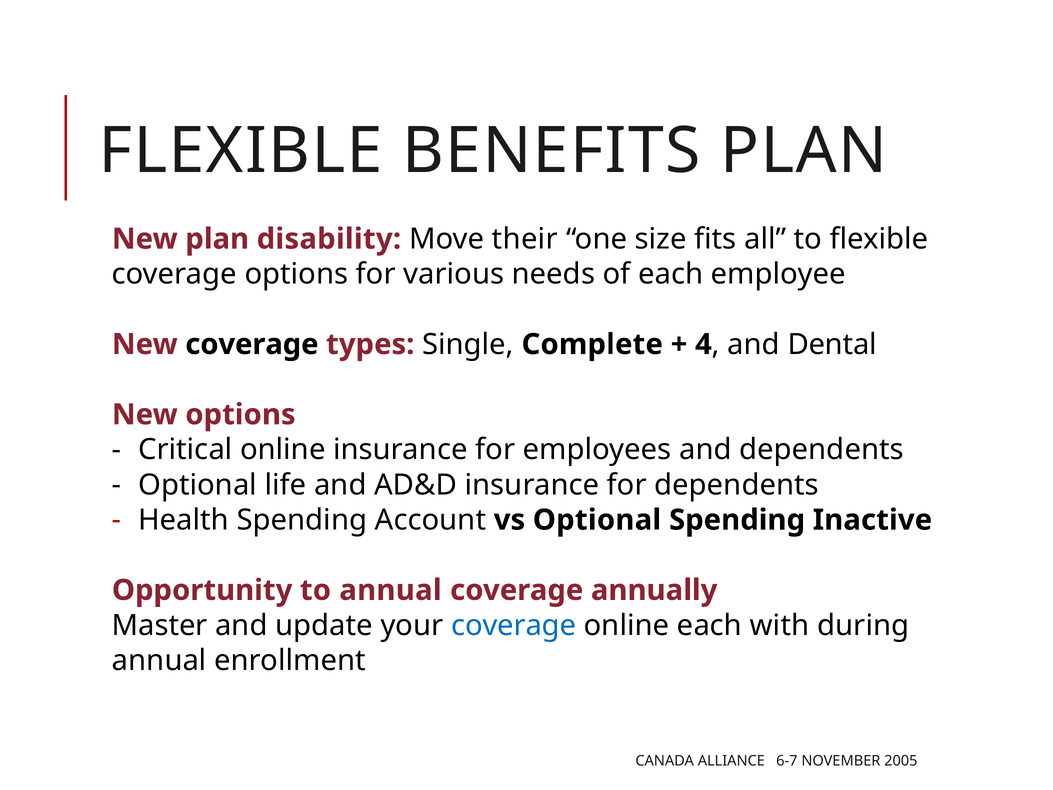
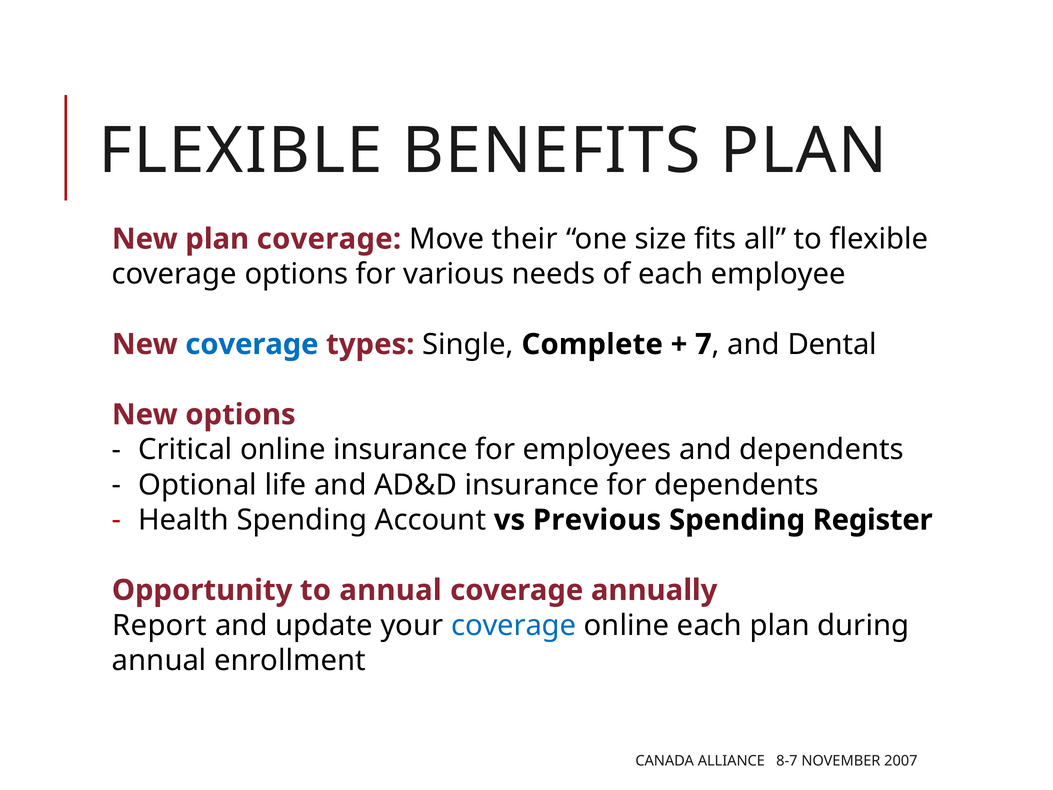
plan disability: disability -> coverage
coverage at (252, 344) colour: black -> blue
4: 4 -> 7
vs Optional: Optional -> Previous
Inactive: Inactive -> Register
Master: Master -> Report
each with: with -> plan
6-7: 6-7 -> 8-7
2005: 2005 -> 2007
